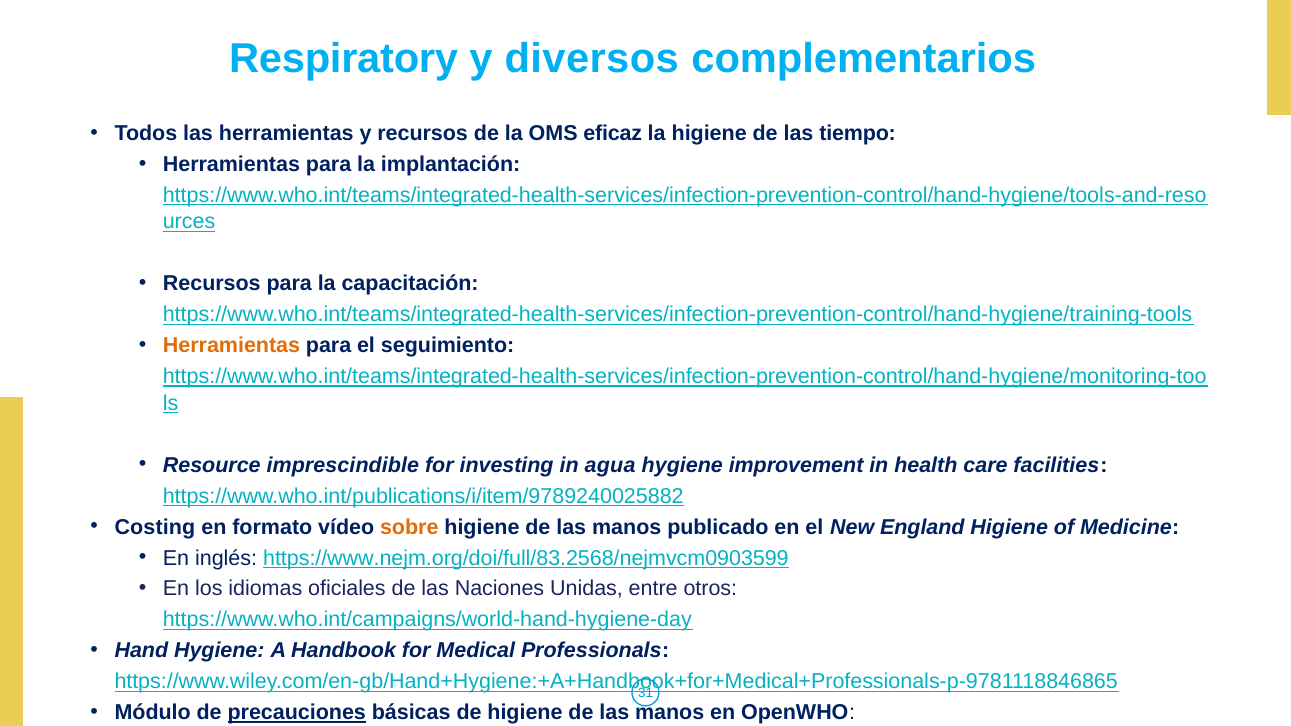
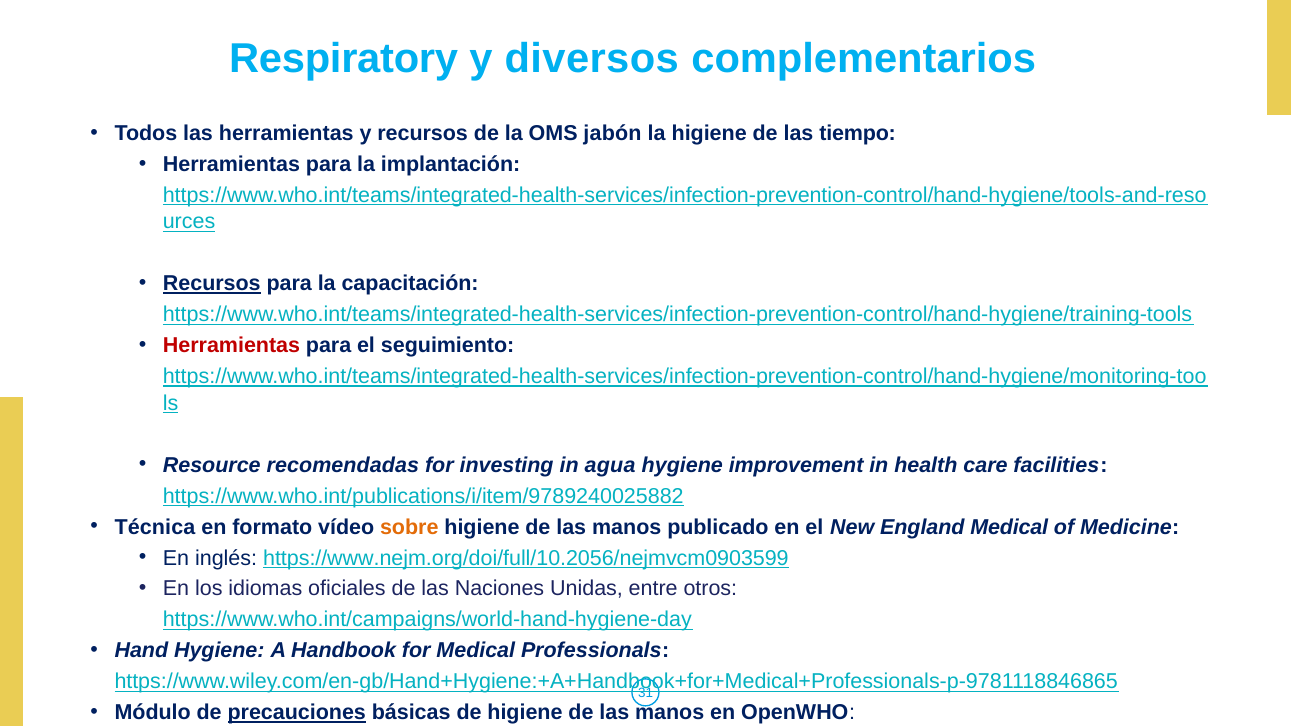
eficaz: eficaz -> jabón
Recursos at (212, 284) underline: none -> present
Herramientas at (232, 346) colour: orange -> red
imprescindible: imprescindible -> recomendadas
Costing: Costing -> Técnica
England Higiene: Higiene -> Medical
https://www.nejm.org/doi/full/83.2568/nejmvcm0903599: https://www.nejm.org/doi/full/83.2568/nejmvcm0903599 -> https://www.nejm.org/doi/full/10.2056/nejmvcm0903599
